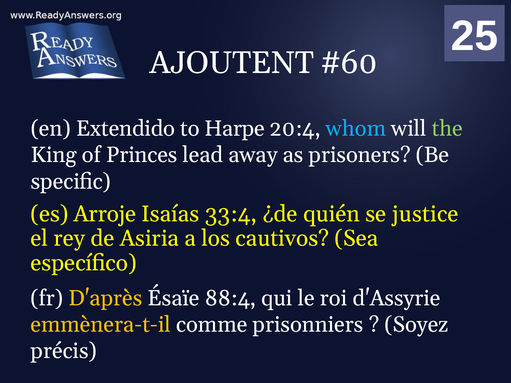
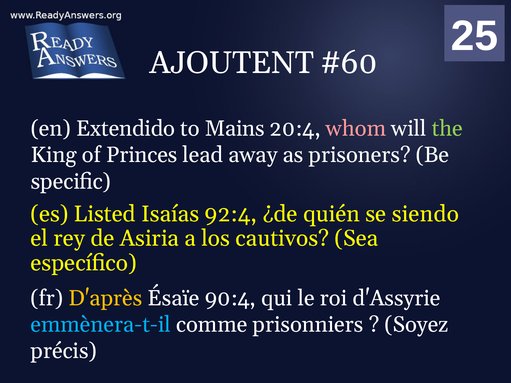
Harpe: Harpe -> Mains
whom colour: light blue -> pink
Arroje: Arroje -> Listed
33:4: 33:4 -> 92:4
justice: justice -> siendo
88:4: 88:4 -> 90:4
emmènera-t-il colour: yellow -> light blue
